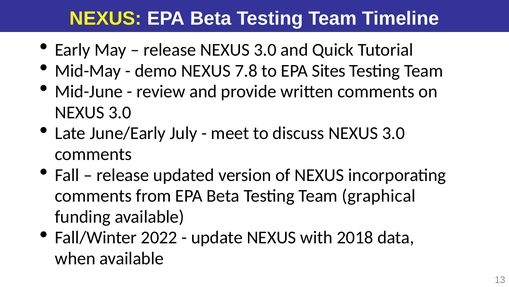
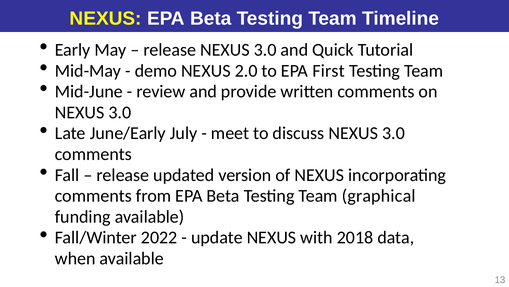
7.8: 7.8 -> 2.0
Sites: Sites -> First
